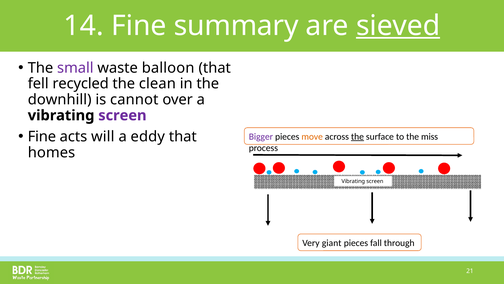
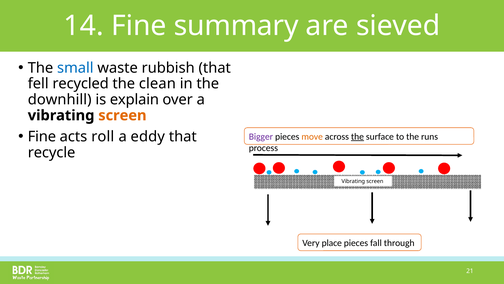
sieved underline: present -> none
small colour: purple -> blue
balloon: balloon -> rubbish
cannot: cannot -> explain
screen at (122, 115) colour: purple -> orange
will: will -> roll
miss: miss -> runs
homes: homes -> recycle
giant: giant -> place
